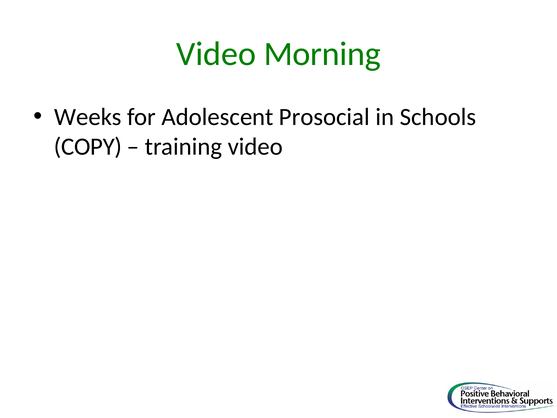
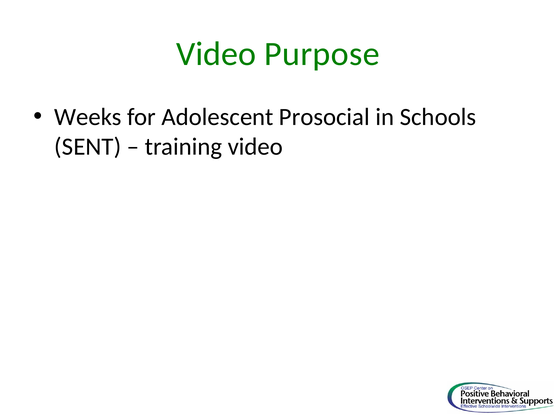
Morning: Morning -> Purpose
COPY: COPY -> SENT
